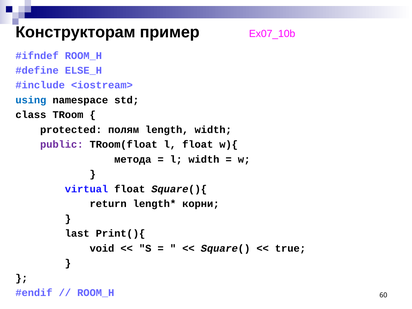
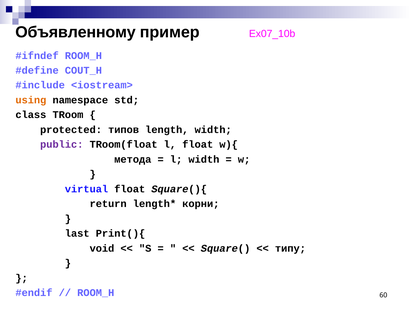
Конструкторам: Конструкторам -> Объявленному
ELSE_H: ELSE_H -> COUT_H
using colour: blue -> orange
полям: полям -> типов
true: true -> типу
